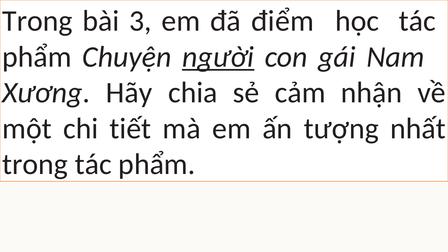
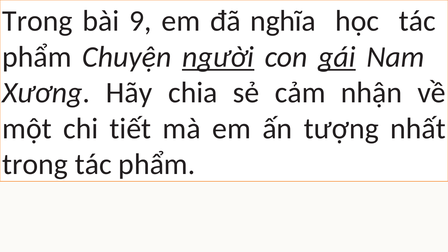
3: 3 -> 9
điểm: điểm -> nghĩa
gái underline: none -> present
